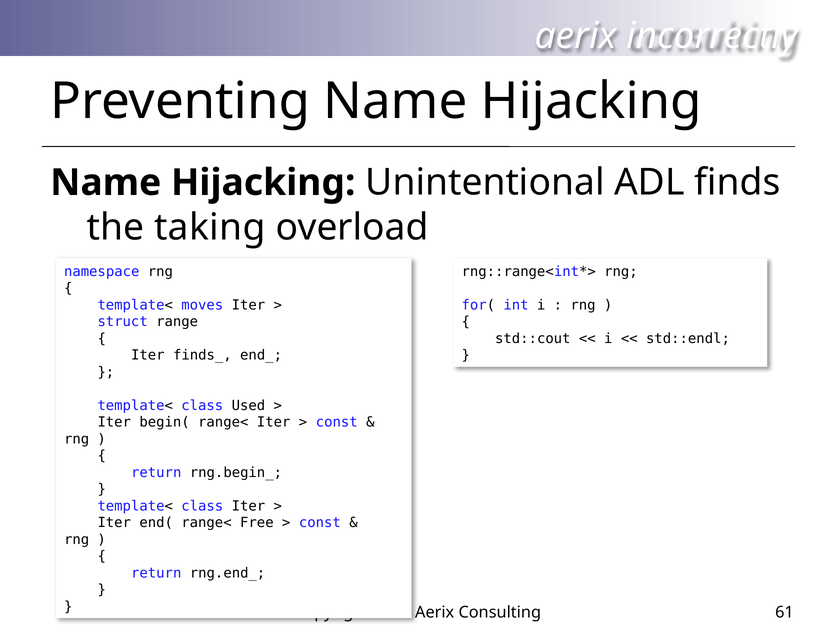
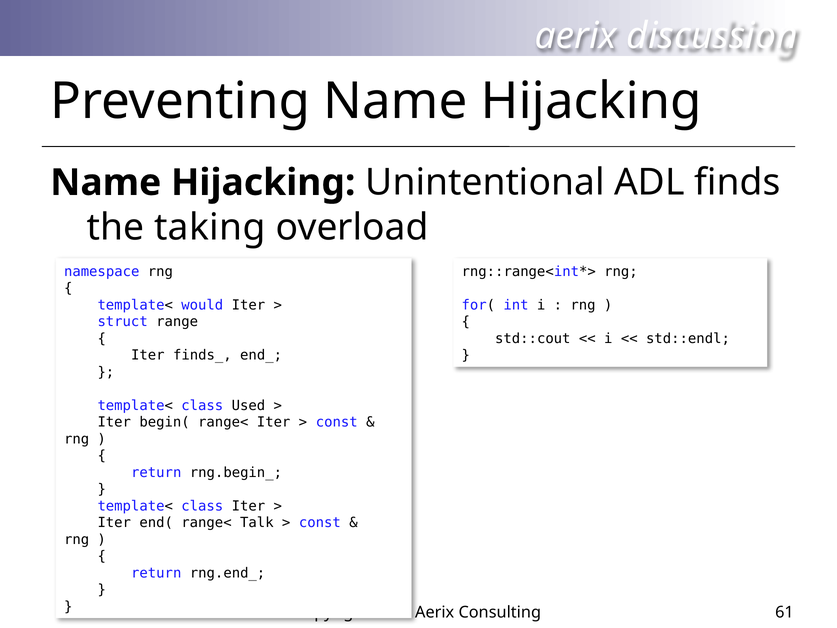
incorrectly: incorrectly -> discussion
moves: moves -> would
Free: Free -> Talk
